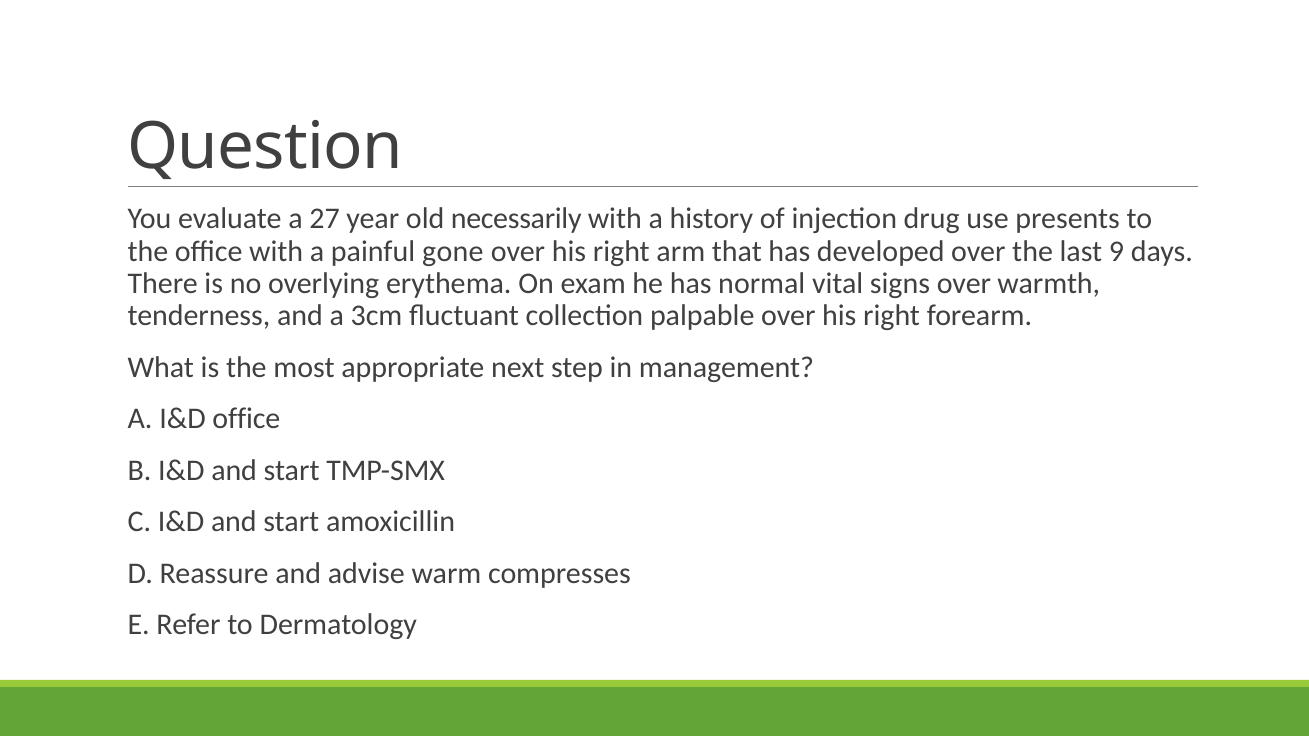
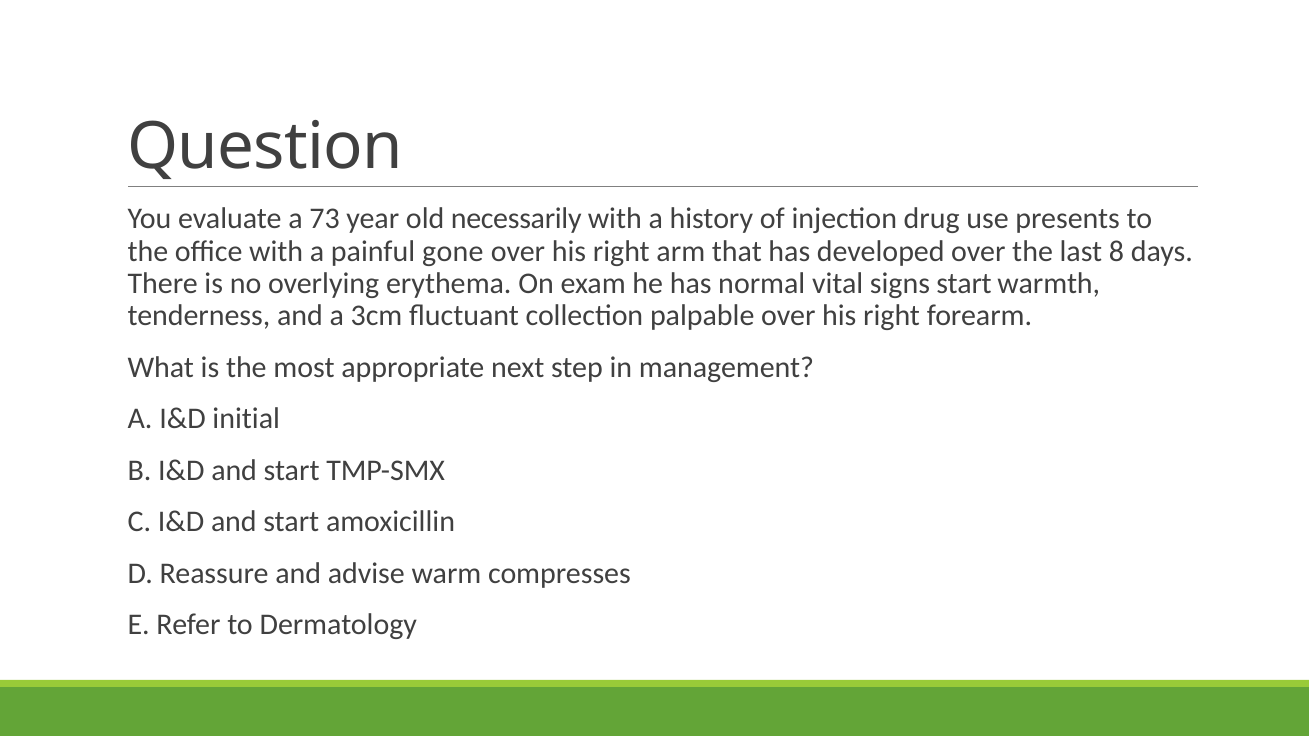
27: 27 -> 73
9: 9 -> 8
signs over: over -> start
I&D office: office -> initial
